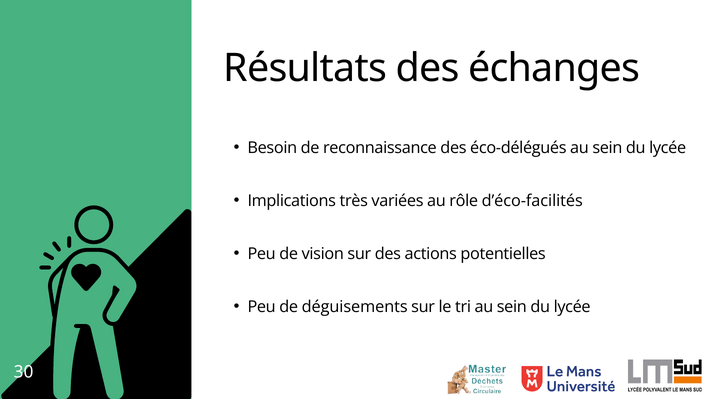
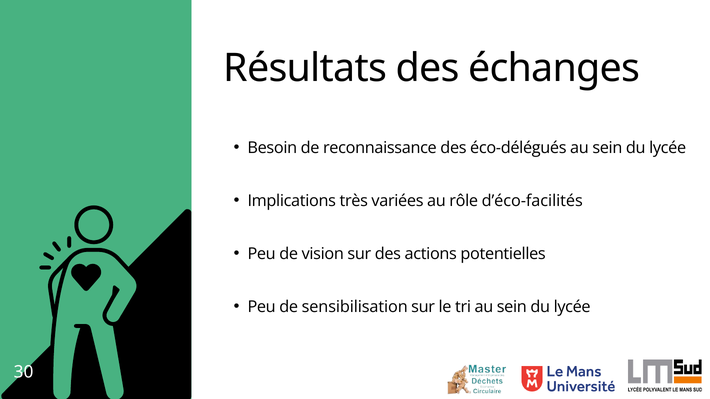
déguisements: déguisements -> sensibilisation
